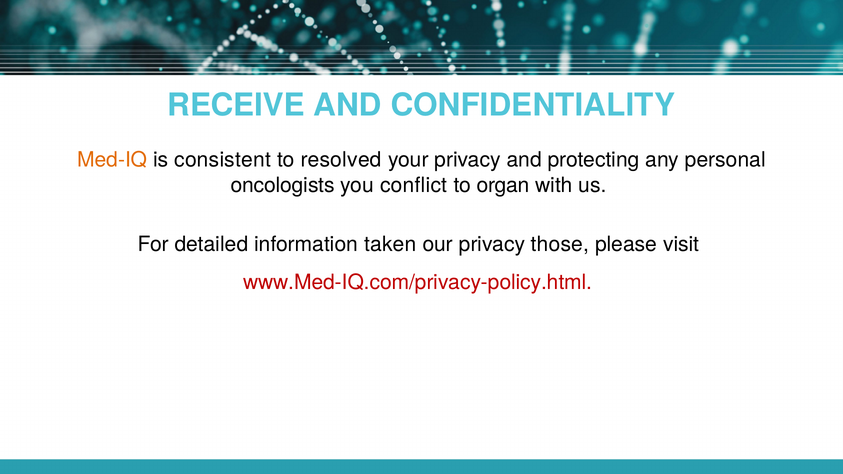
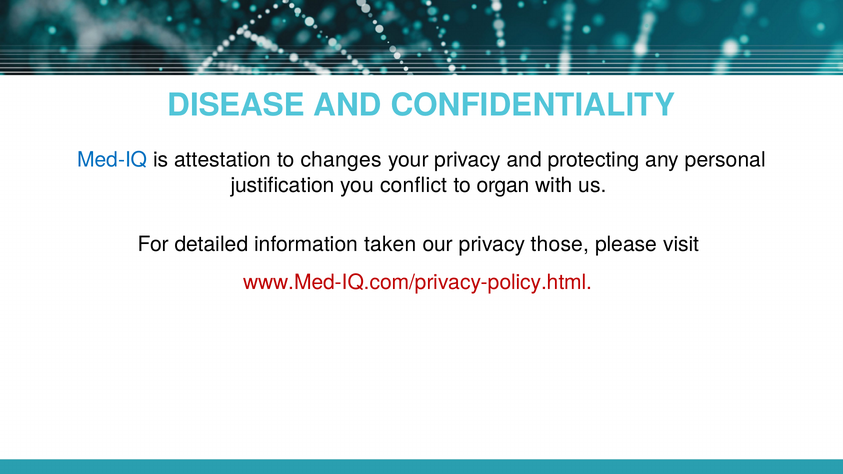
RECEIVE: RECEIVE -> DISEASE
Med-IQ colour: orange -> blue
consistent: consistent -> attestation
resolved: resolved -> changes
oncologists: oncologists -> justification
